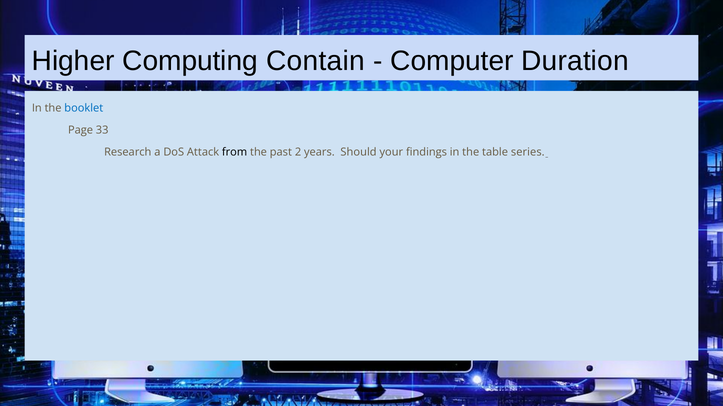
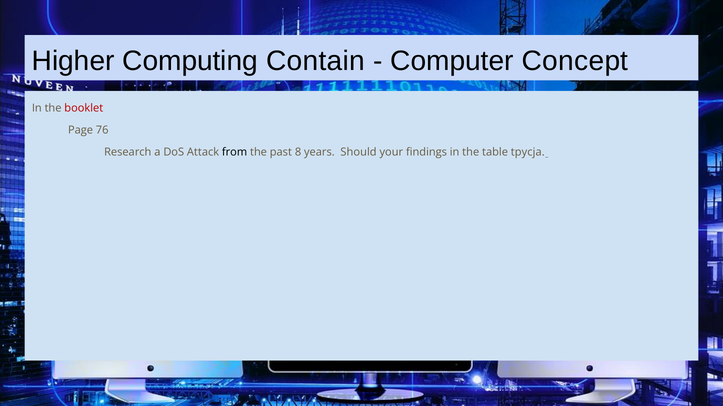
Duration: Duration -> Concept
booklet colour: blue -> red
33: 33 -> 76
2: 2 -> 8
series: series -> tpycja
